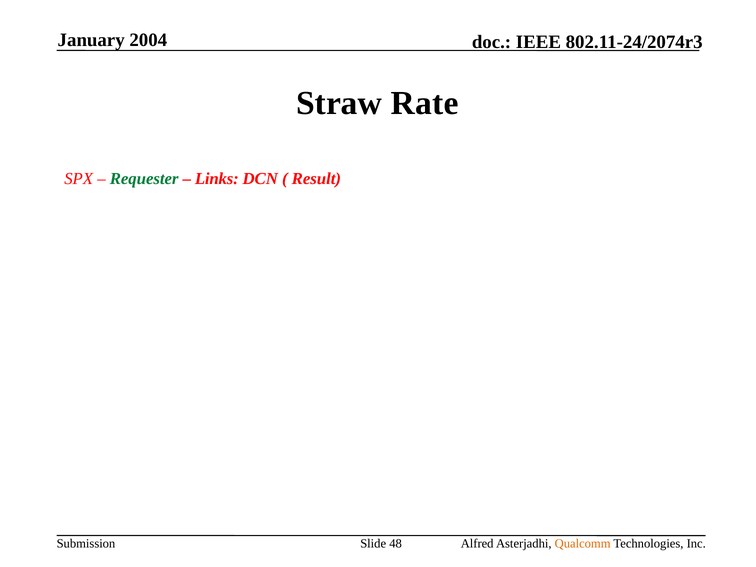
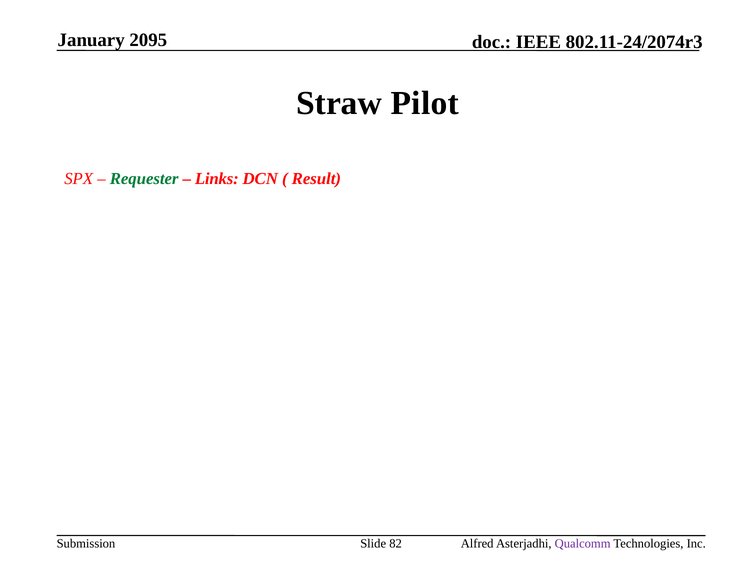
2004: 2004 -> 2095
Rate: Rate -> Pilot
48: 48 -> 82
Qualcomm colour: orange -> purple
